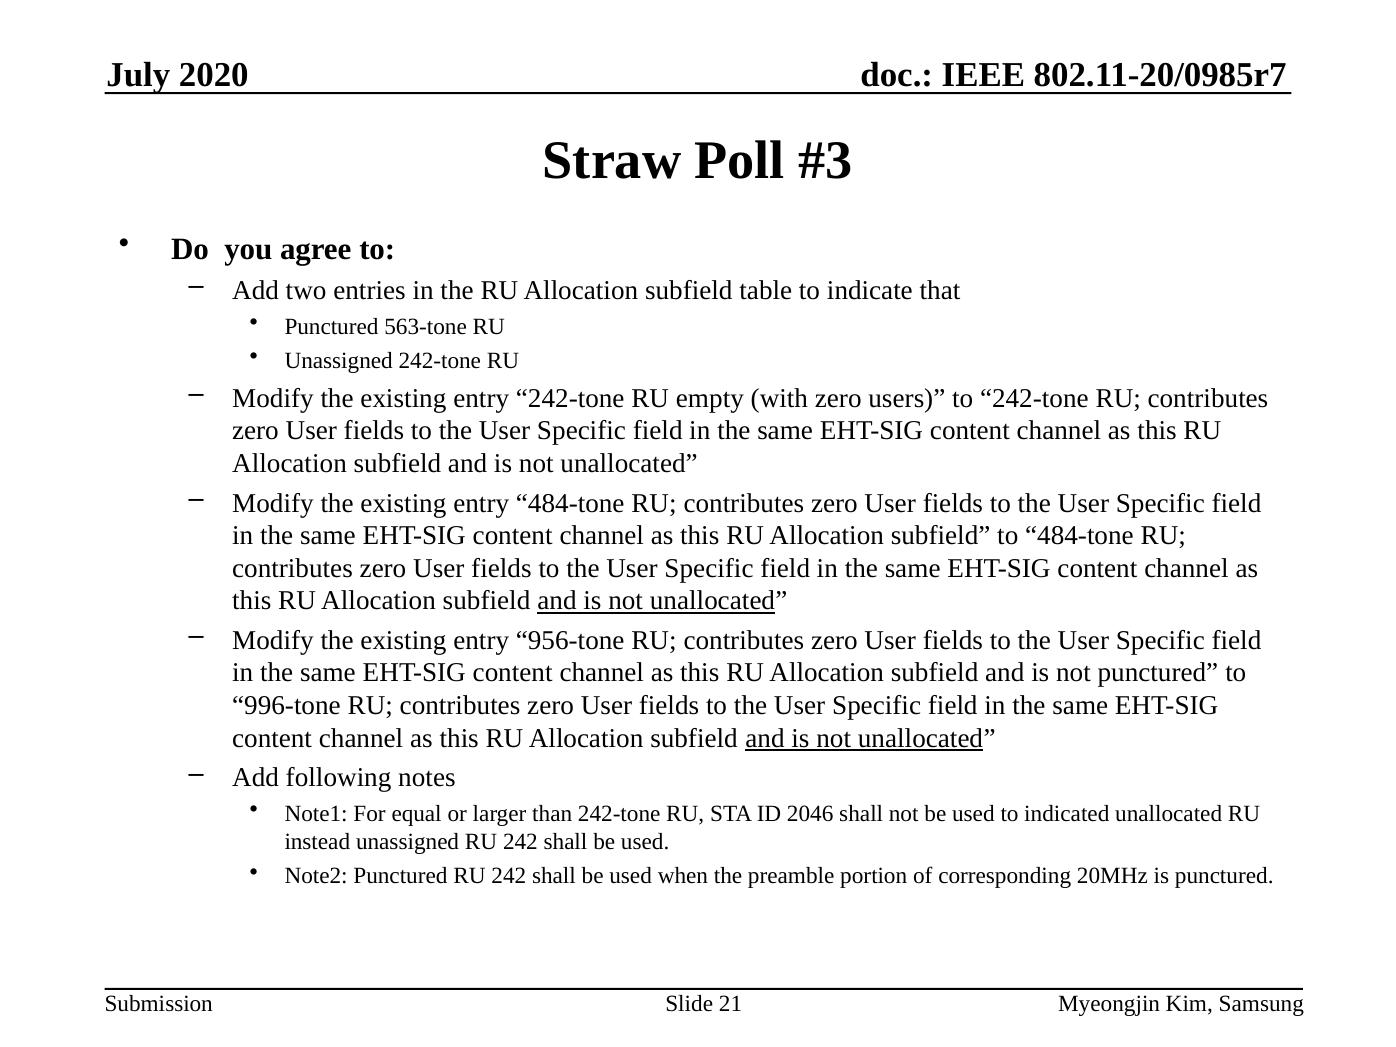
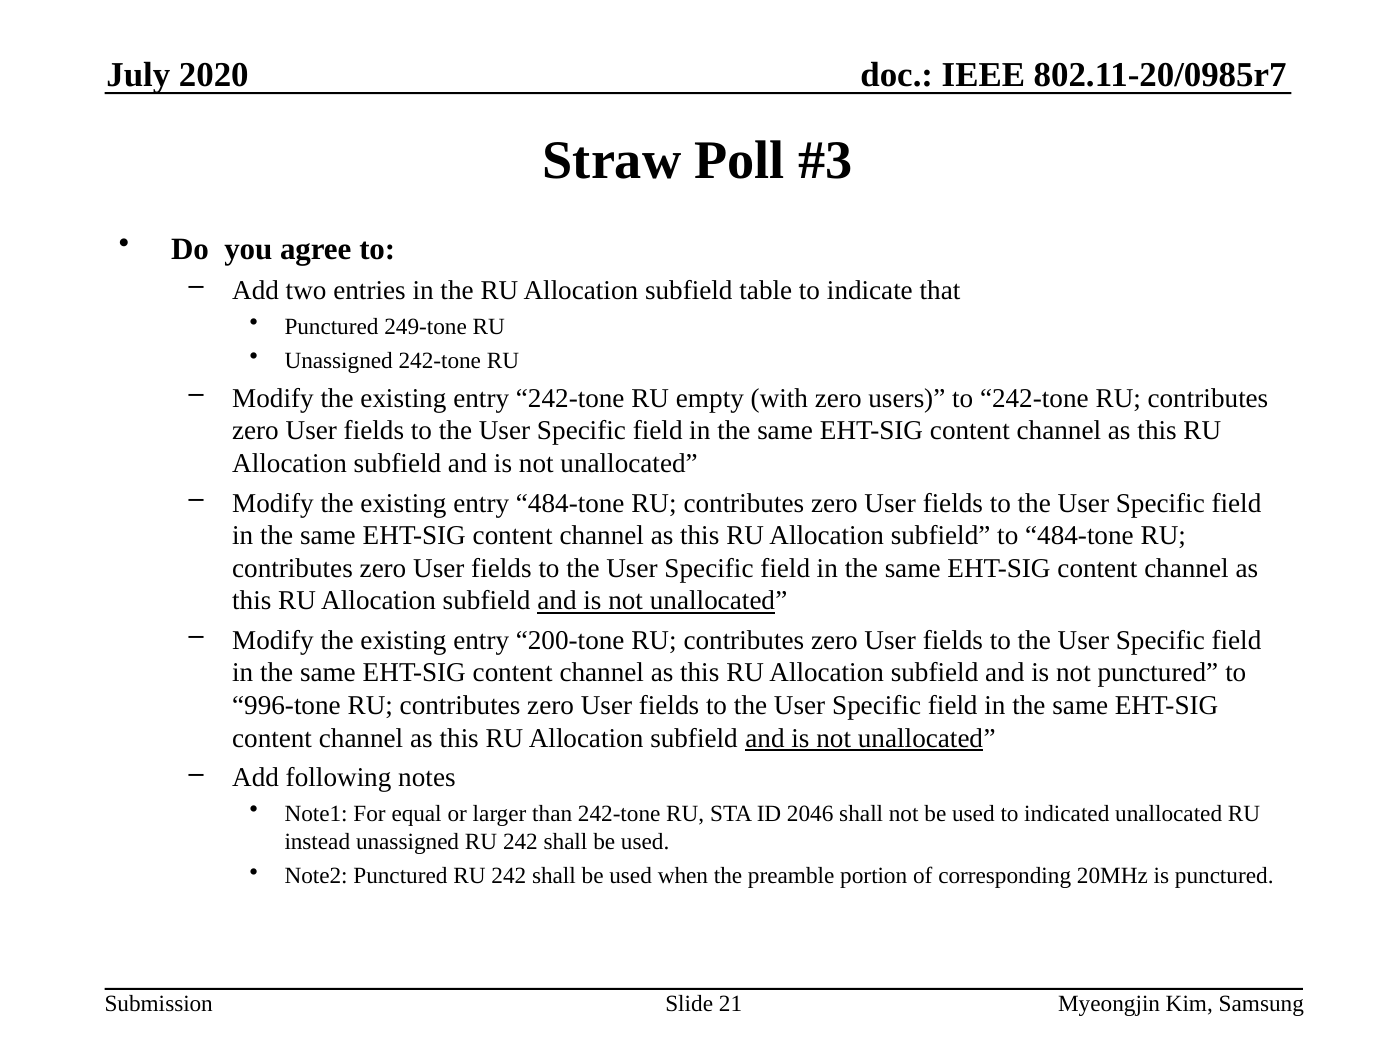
563-tone: 563-tone -> 249-tone
956-tone: 956-tone -> 200-tone
